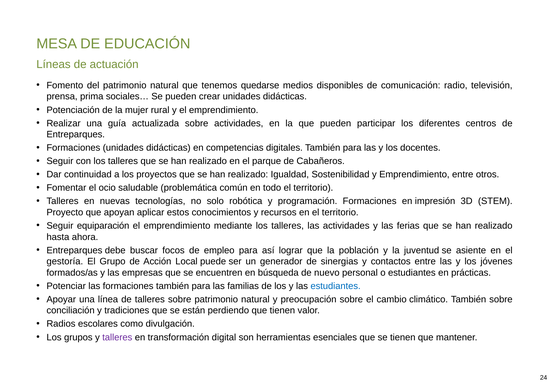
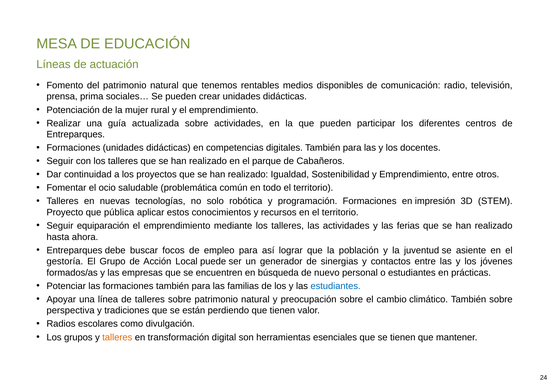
quedarse: quedarse -> rentables
apoyan: apoyan -> pública
conciliación: conciliación -> perspectiva
talleres at (117, 337) colour: purple -> orange
